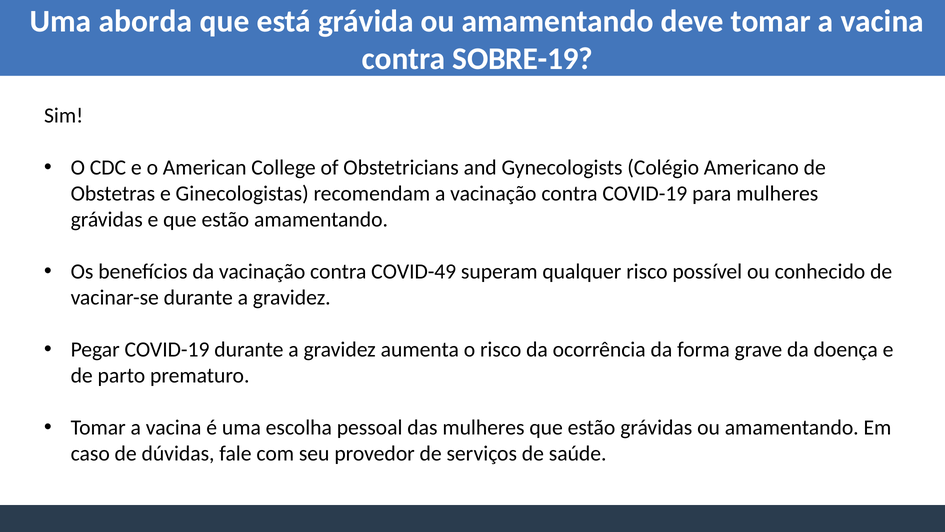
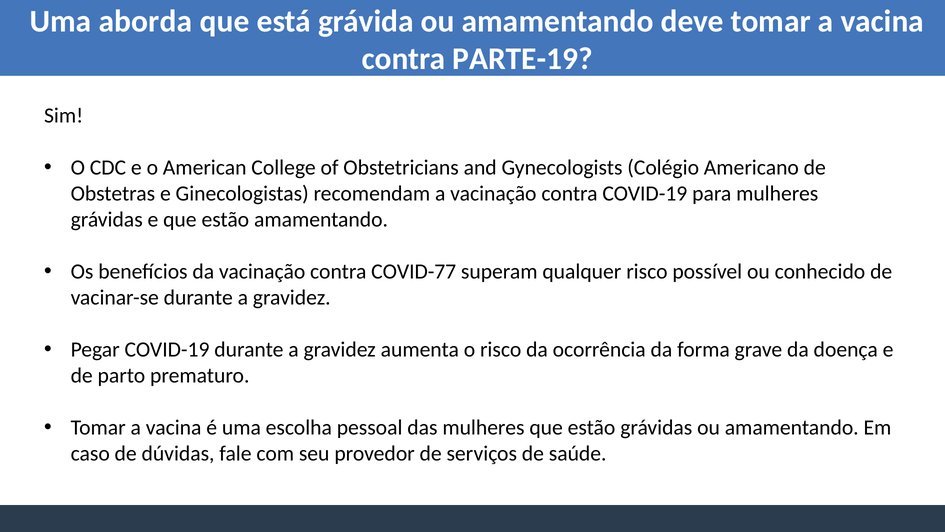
SOBRE-19: SOBRE-19 -> PARTE-19
COVID-49: COVID-49 -> COVID-77
